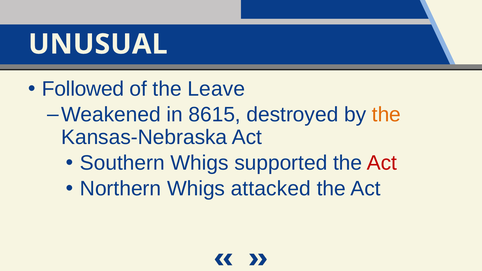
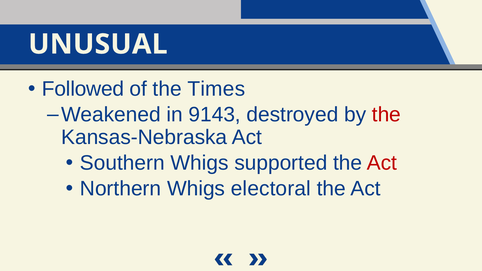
Leave: Leave -> Times
8615: 8615 -> 9143
the at (386, 115) colour: orange -> red
attacked: attacked -> electoral
